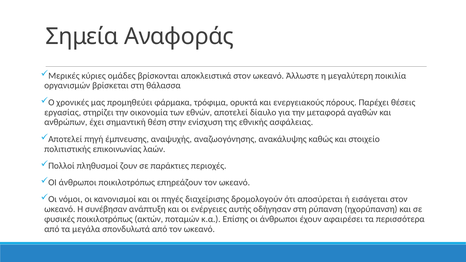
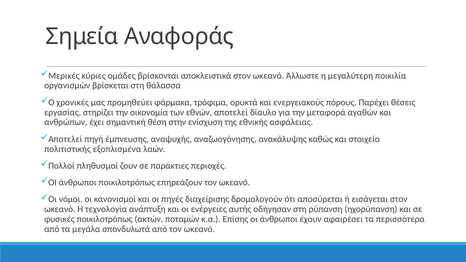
επικοινωνίας: επικοινωνίας -> εξοπλισμένα
συνέβησαν: συνέβησαν -> τεχνολογία
